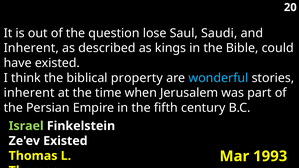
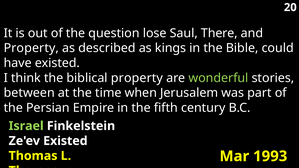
Saudi: Saudi -> There
Inherent at (31, 48): Inherent -> Property
wonderful colour: light blue -> light green
inherent at (29, 93): inherent -> between
